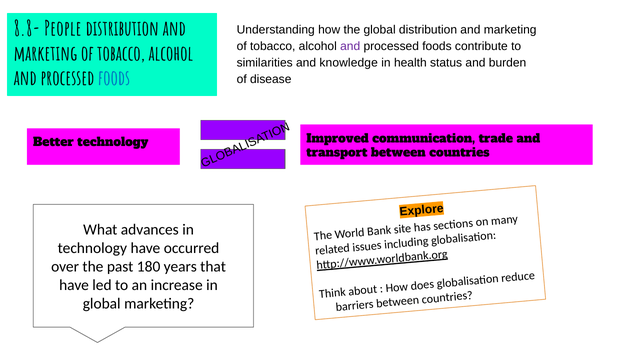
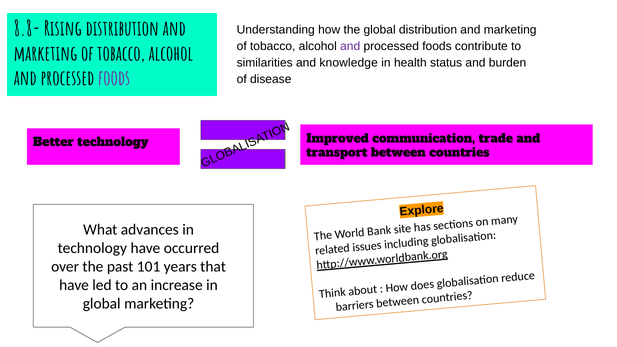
People: People -> Rising
foods at (114, 78) colour: blue -> purple
180: 180 -> 101
